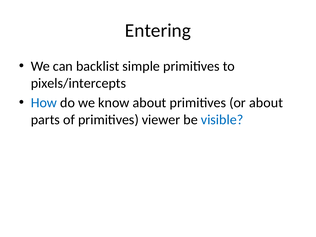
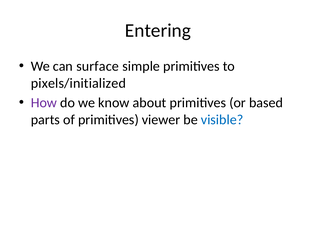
backlist: backlist -> surface
pixels/intercepts: pixels/intercepts -> pixels/initialized
How colour: blue -> purple
or about: about -> based
